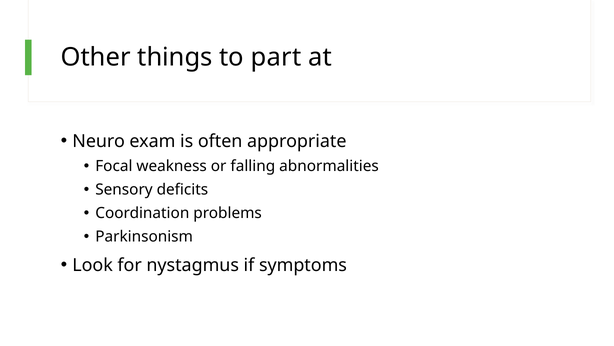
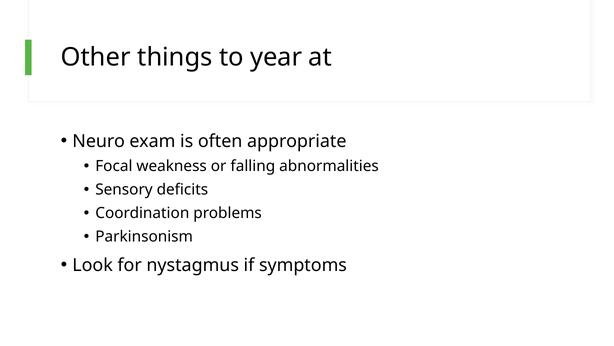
part: part -> year
